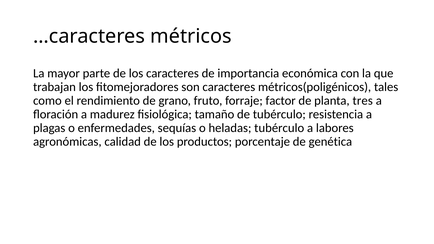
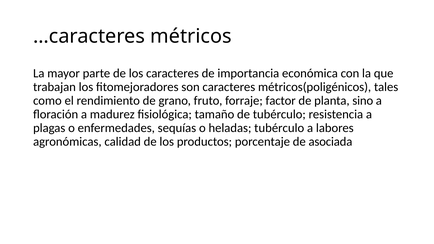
tres: tres -> sino
genética: genética -> asociada
